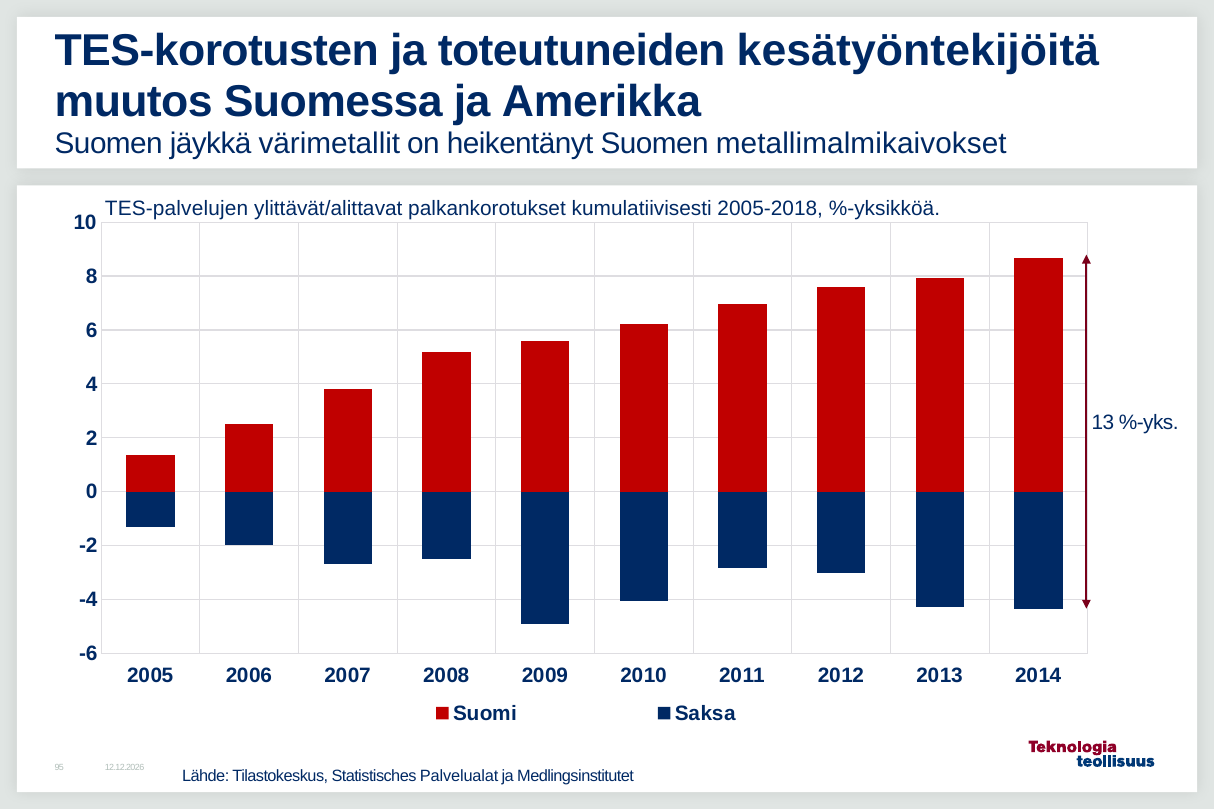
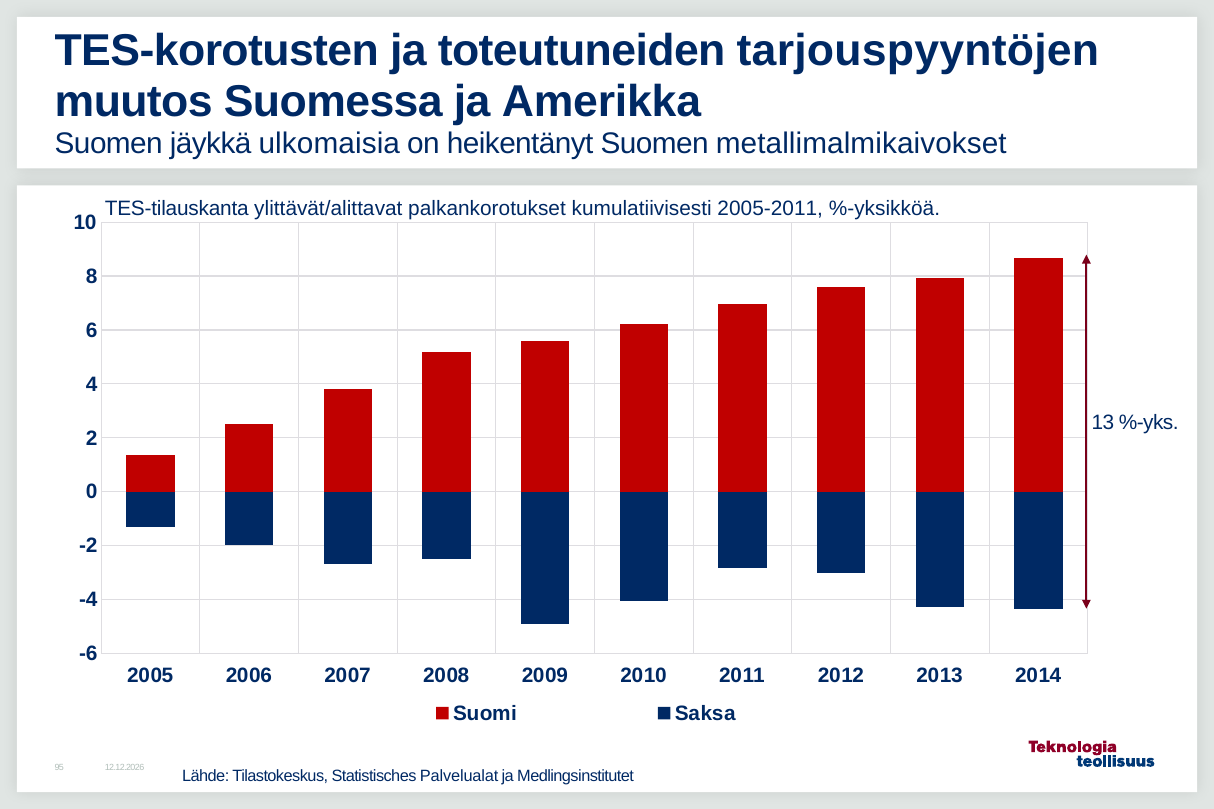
kesätyöntekijöitä: kesätyöntekijöitä -> tarjouspyyntöjen
värimetallit: värimetallit -> ulkomaisia
TES-palvelujen: TES-palvelujen -> TES-tilauskanta
2005-2018: 2005-2018 -> 2005-2011
